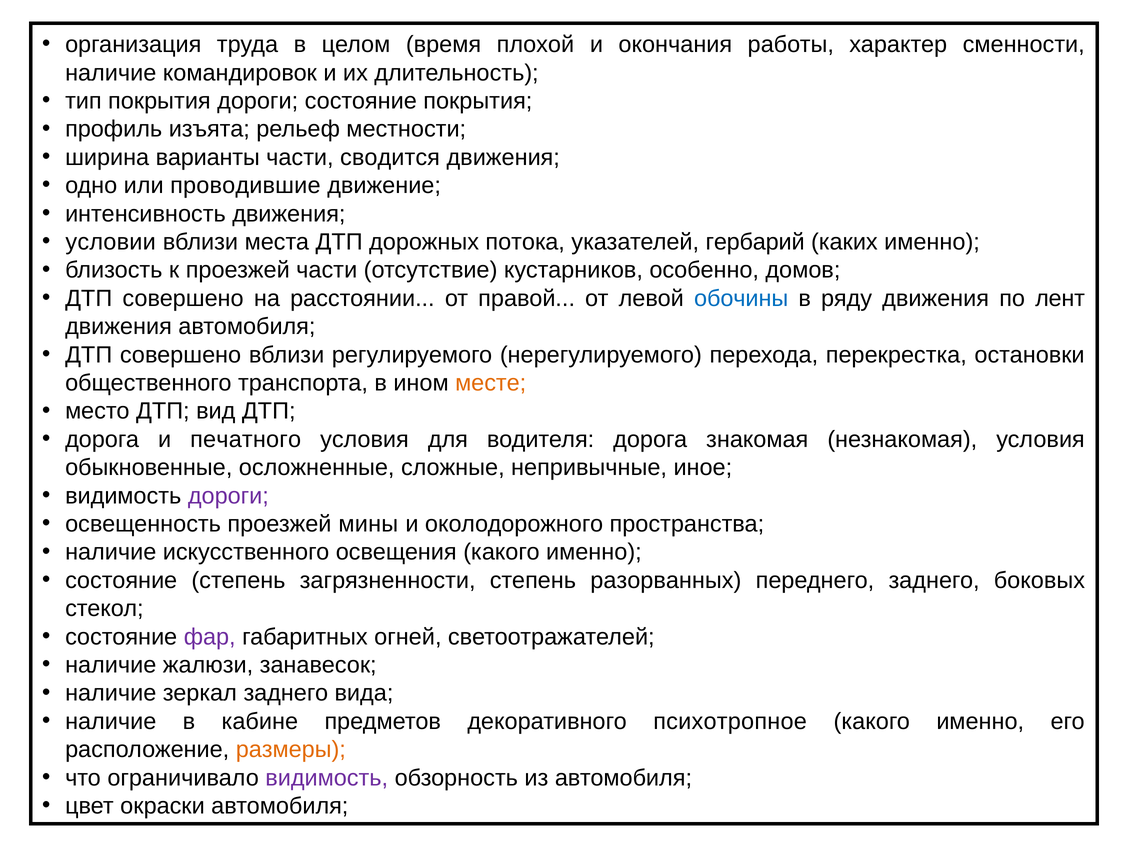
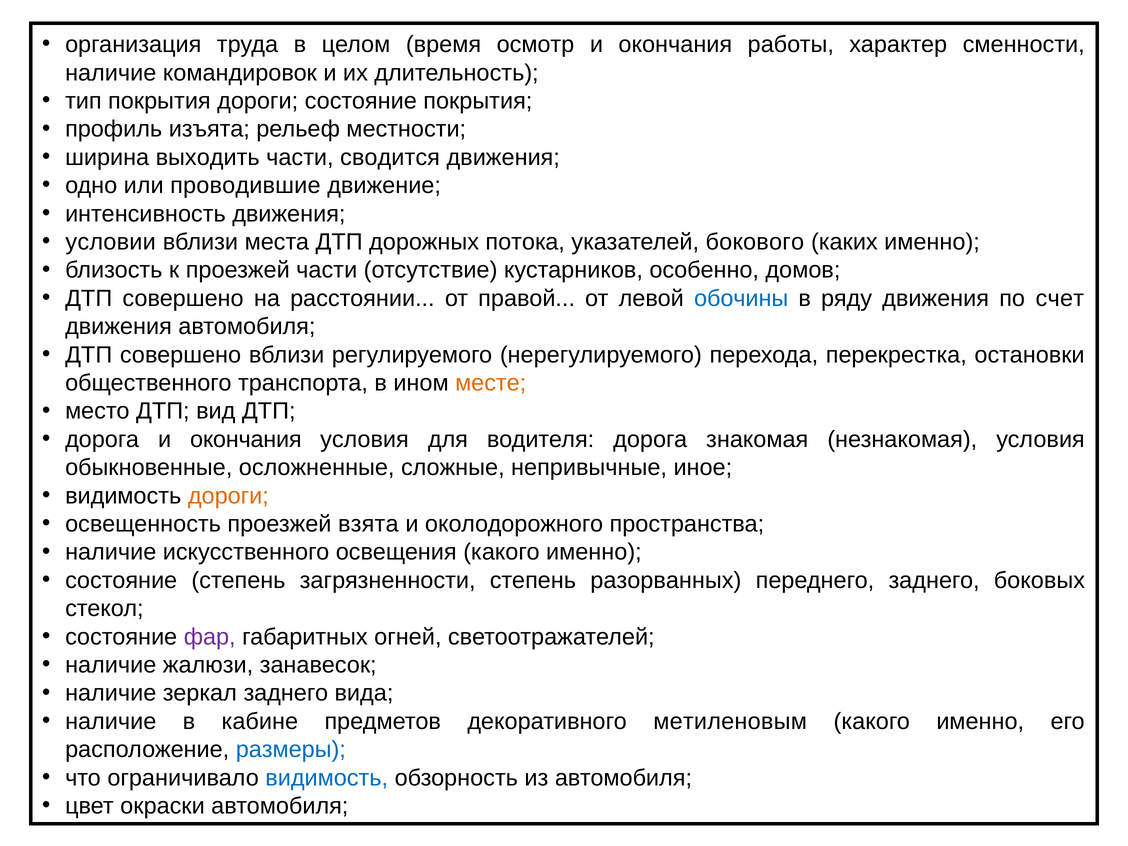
плохой: плохой -> осмотр
варианты: варианты -> выходить
гербарий: гербарий -> бокового
лент: лент -> счет
дорога и печатного: печатного -> окончания
дороги at (228, 496) colour: purple -> orange
мины: мины -> взята
психотропное: психотропное -> метиленовым
размеры colour: orange -> blue
видимость at (327, 778) colour: purple -> blue
